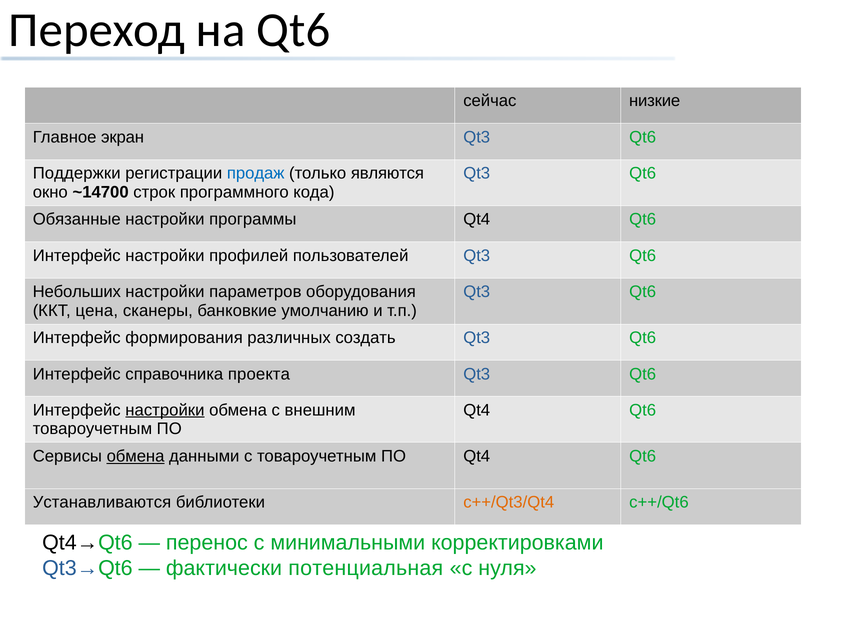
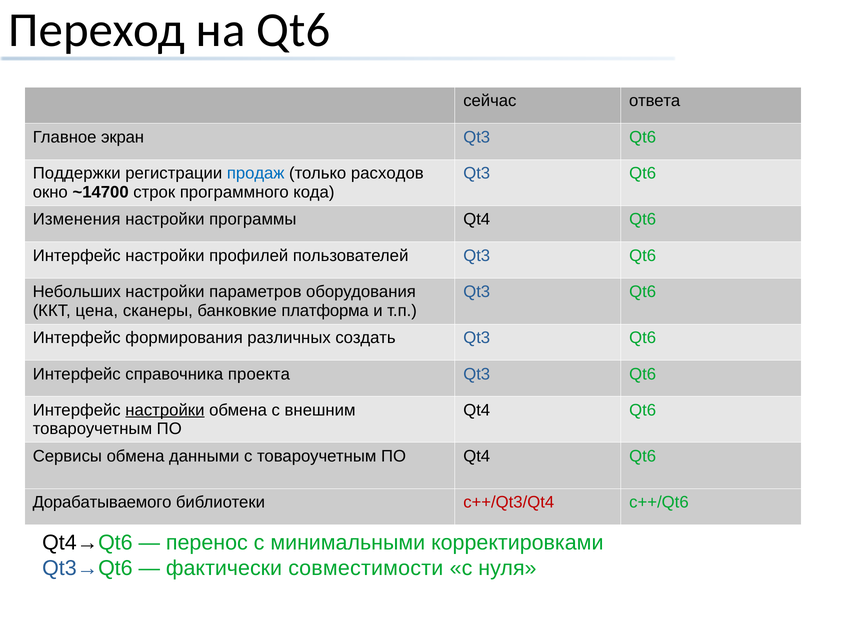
низкие: низкие -> ответа
являются: являются -> расходов
Обязанные: Обязанные -> Изменения
умолчанию: умолчанию -> платформа
обмена at (136, 456) underline: present -> none
Устанавливаются: Устанавливаются -> Дорабатываемого
c++/Qt3/Qt4 colour: orange -> red
потенциальная: потенциальная -> совместимости
